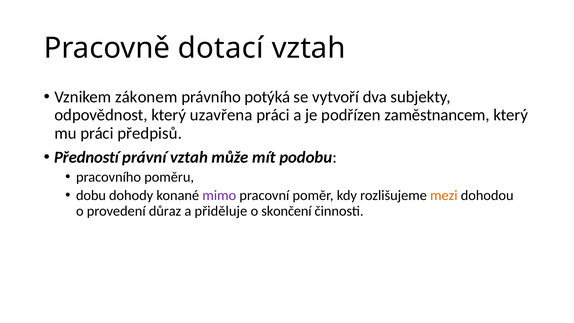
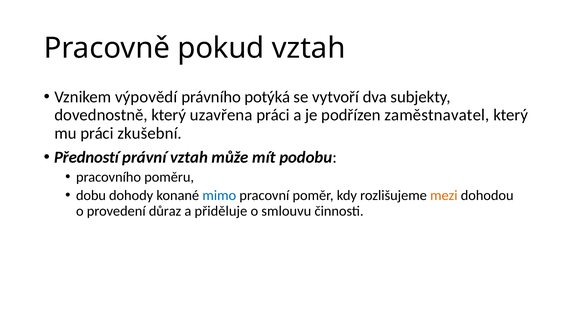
dotací: dotací -> pokud
zákonem: zákonem -> výpovědí
odpovědnost: odpovědnost -> dovednostně
zaměstnancem: zaměstnancem -> zaměstnavatel
předpisů: předpisů -> zkušební
mimo colour: purple -> blue
skončení: skončení -> smlouvu
